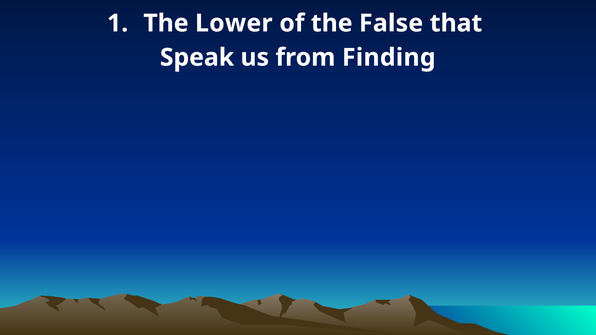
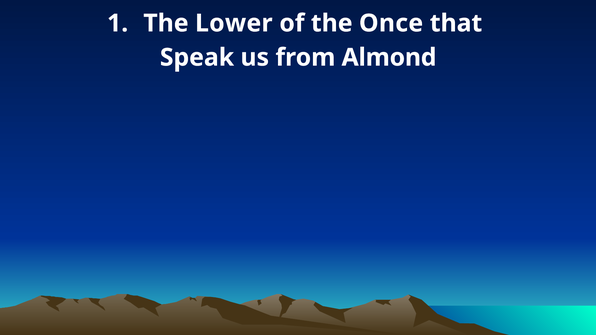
False: False -> Once
Finding: Finding -> Almond
